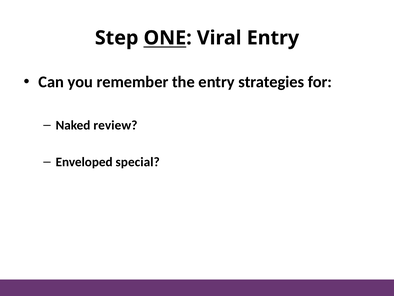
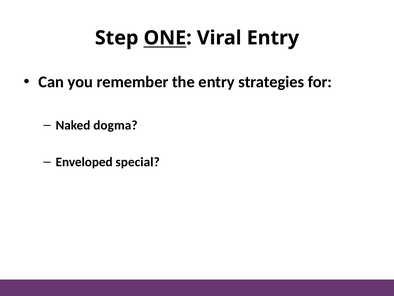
review: review -> dogma
